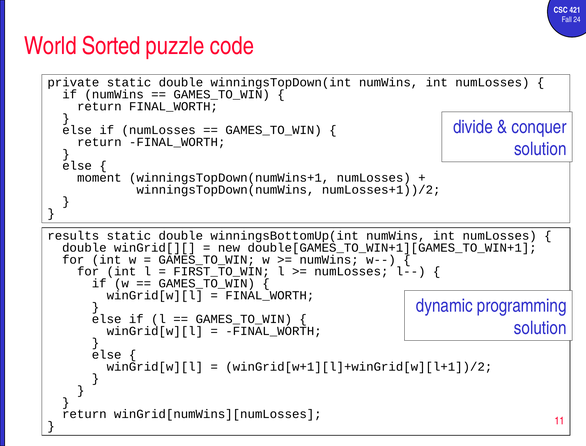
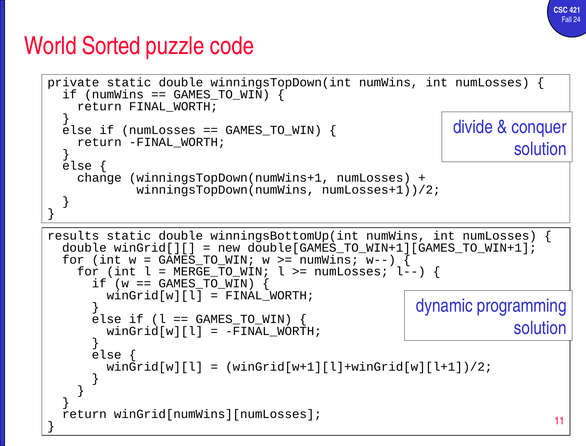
moment: moment -> change
FIRST_TO_WIN: FIRST_TO_WIN -> MERGE_TO_WIN
